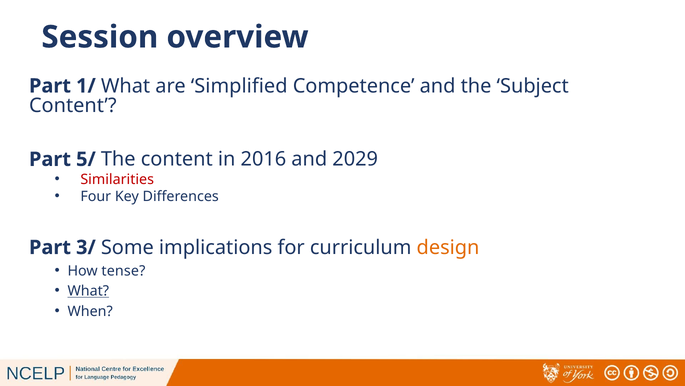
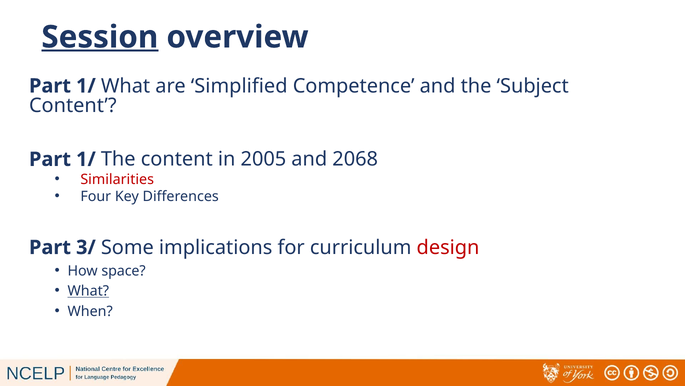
Session underline: none -> present
5/ at (86, 159): 5/ -> 1/
2016: 2016 -> 2005
2029: 2029 -> 2068
design colour: orange -> red
tense: tense -> space
